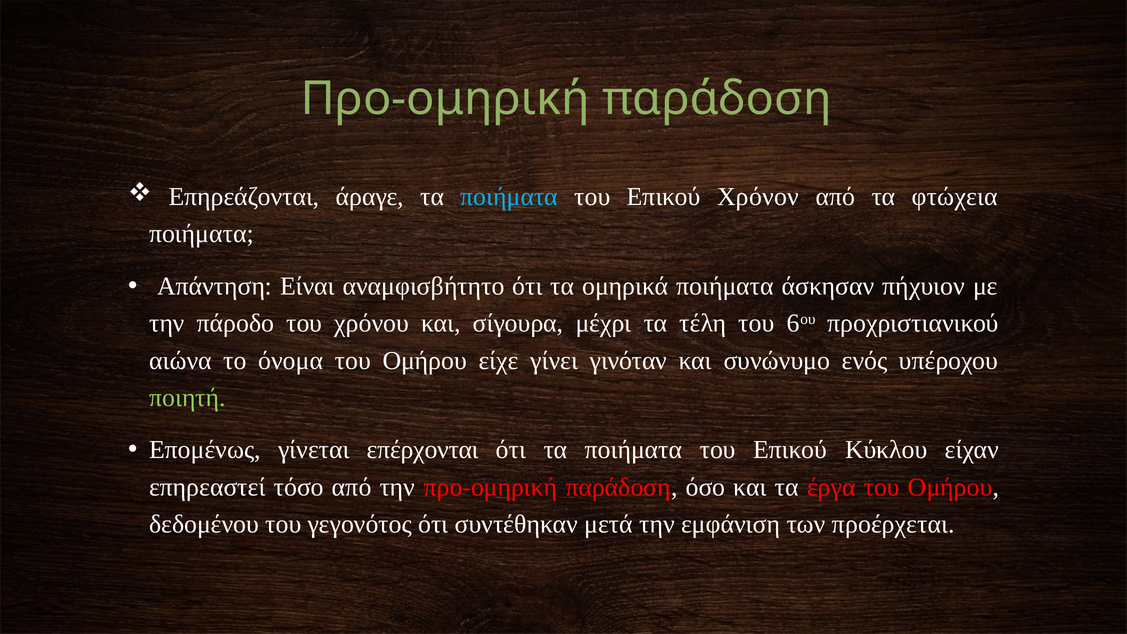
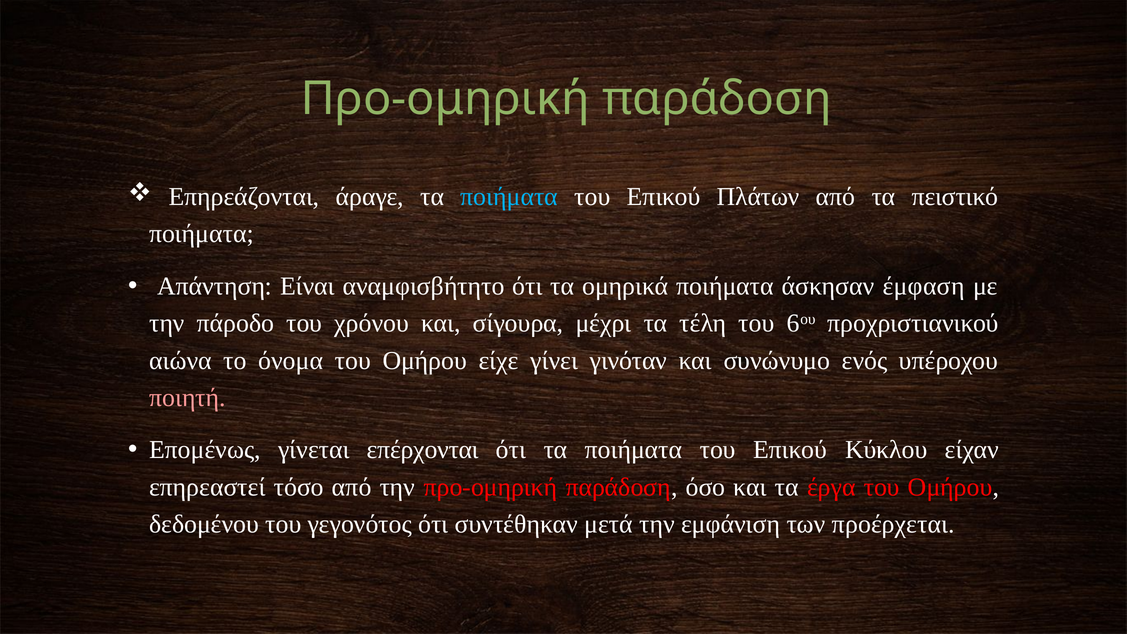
Χρόνον: Χρόνον -> Πλάτων
φτώχεια: φτώχεια -> πειστικό
πήχυιον: πήχυιον -> έμφαση
ποιητή colour: light green -> pink
